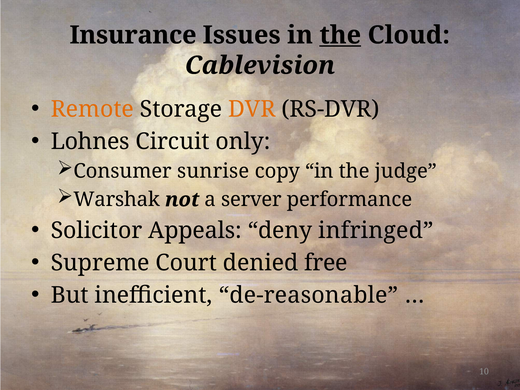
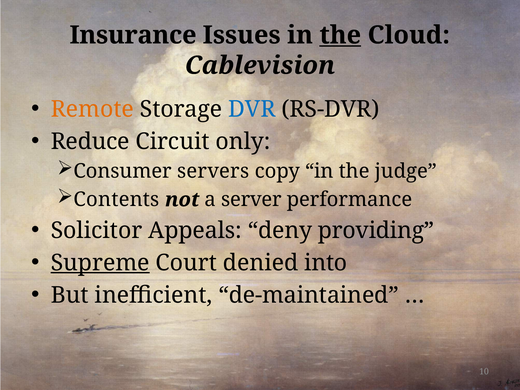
DVR colour: orange -> blue
Lohnes: Lohnes -> Reduce
sunrise: sunrise -> servers
Warshak: Warshak -> Contents
infringed: infringed -> providing
Supreme underline: none -> present
free: free -> into
de-reasonable: de-reasonable -> de-maintained
